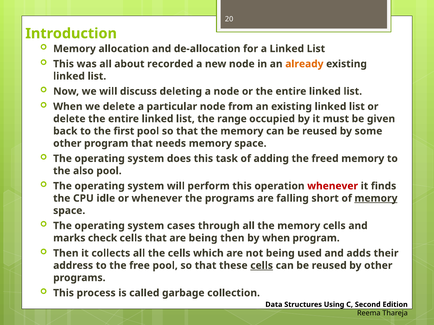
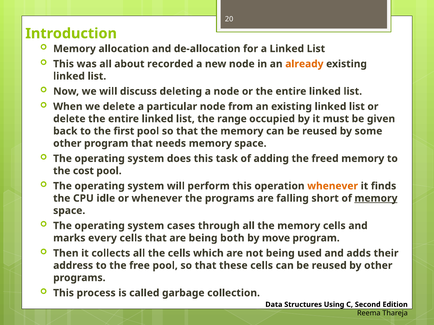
also: also -> cost
whenever at (333, 186) colour: red -> orange
check: check -> every
being then: then -> both
by when: when -> move
cells at (262, 266) underline: present -> none
